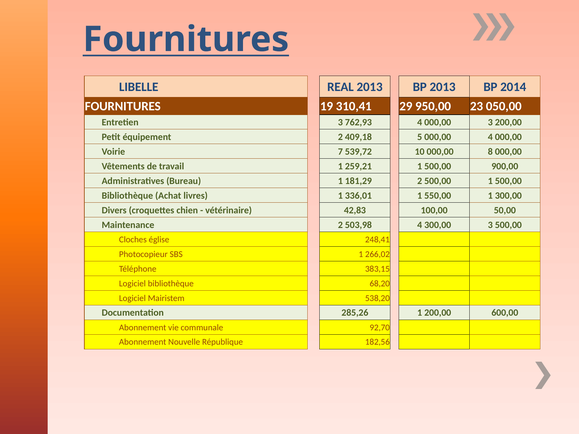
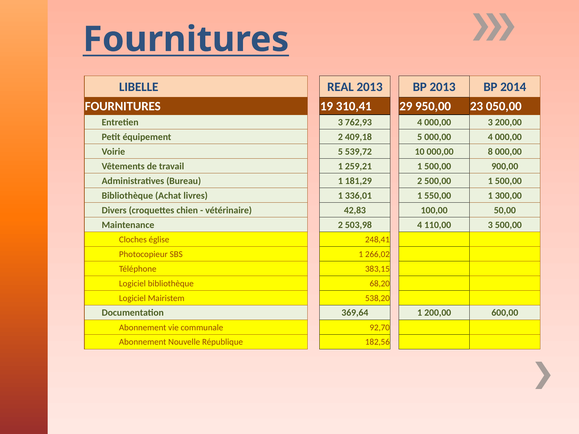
Voirie 7: 7 -> 5
4 300,00: 300,00 -> 110,00
285,26: 285,26 -> 369,64
